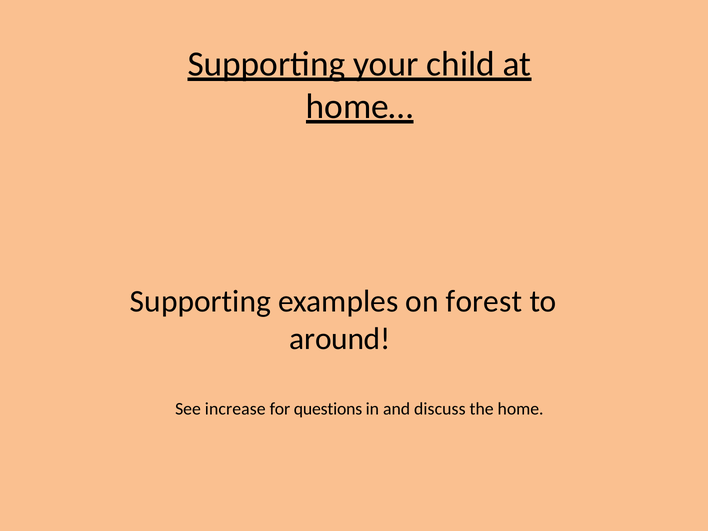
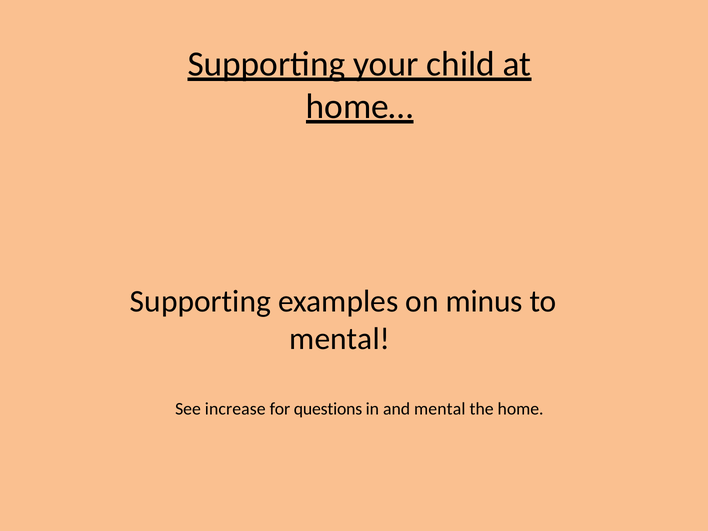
forest: forest -> minus
around at (340, 339): around -> mental
and discuss: discuss -> mental
